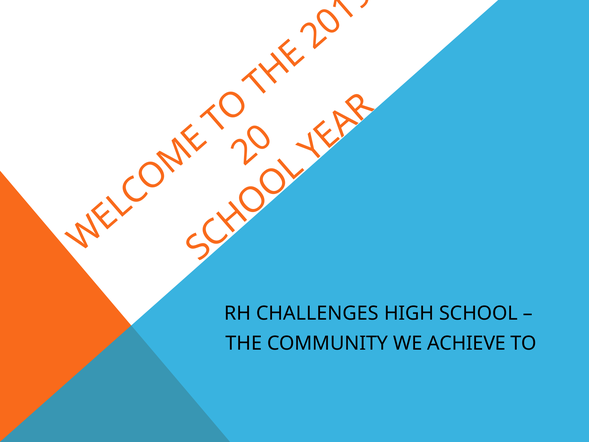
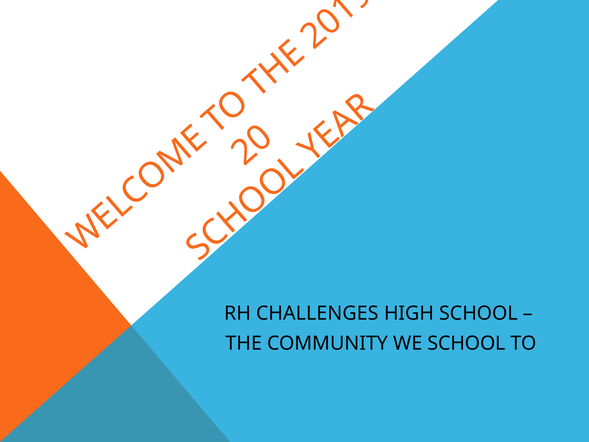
WE ACHIEVE: ACHIEVE -> SCHOOL
